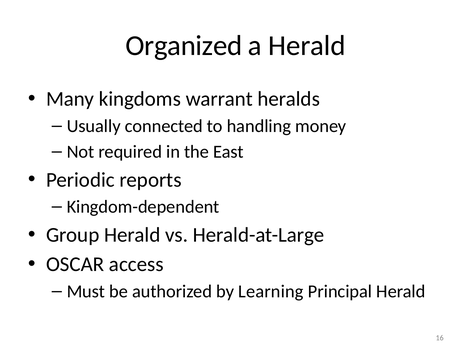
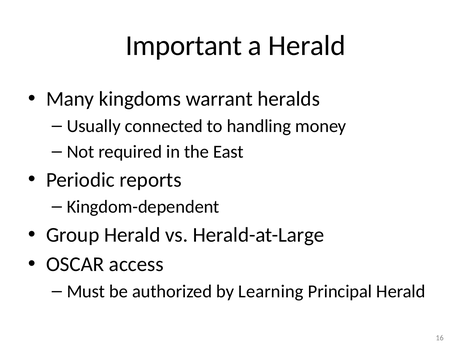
Organized: Organized -> Important
